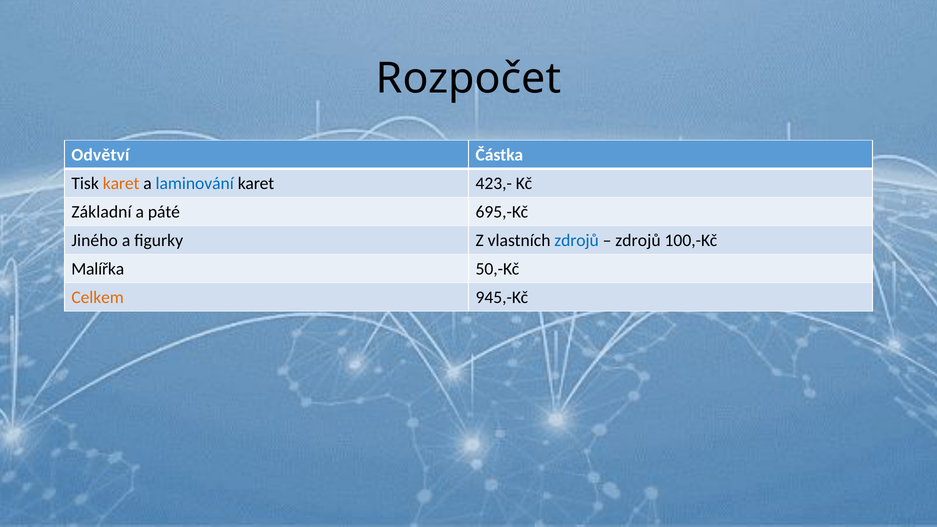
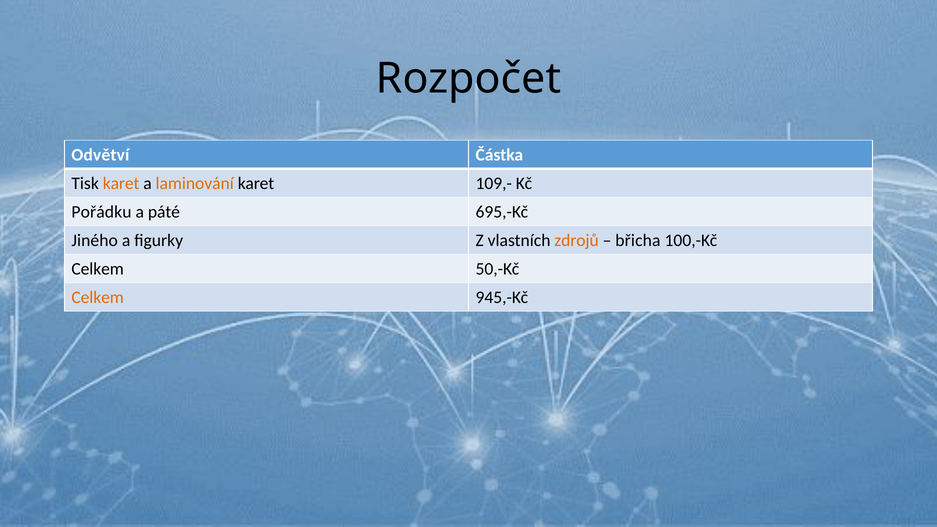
laminování colour: blue -> orange
423,-: 423,- -> 109,-
Základní: Základní -> Pořádku
zdrojů at (577, 240) colour: blue -> orange
zdrojů at (638, 240): zdrojů -> břicha
Malířka at (98, 269): Malířka -> Celkem
